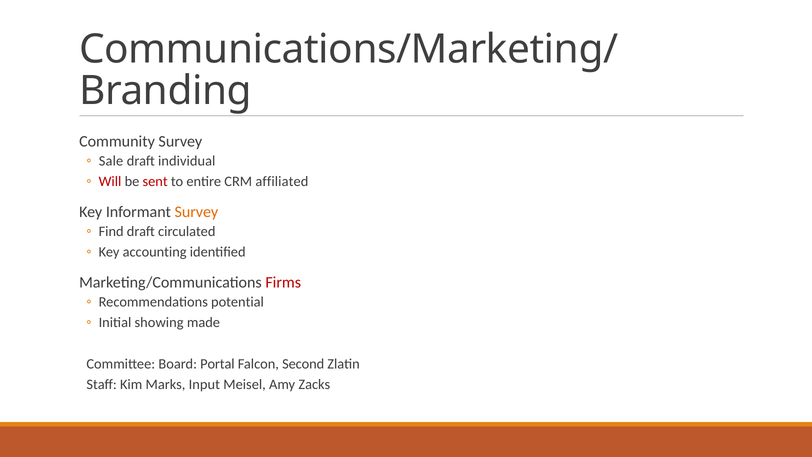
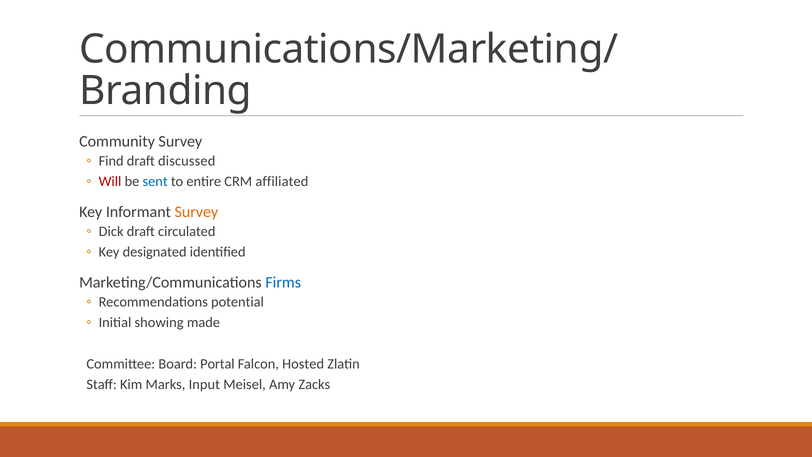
Sale: Sale -> Find
individual: individual -> discussed
sent colour: red -> blue
Find: Find -> Dick
accounting: accounting -> designated
Firms colour: red -> blue
Second: Second -> Hosted
